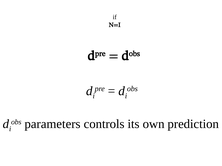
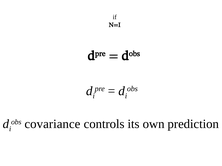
parameters: parameters -> covariance
